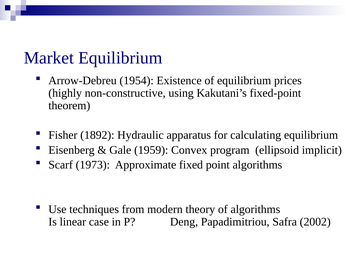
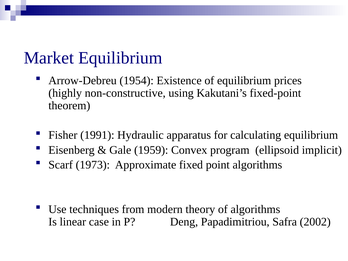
1892: 1892 -> 1991
